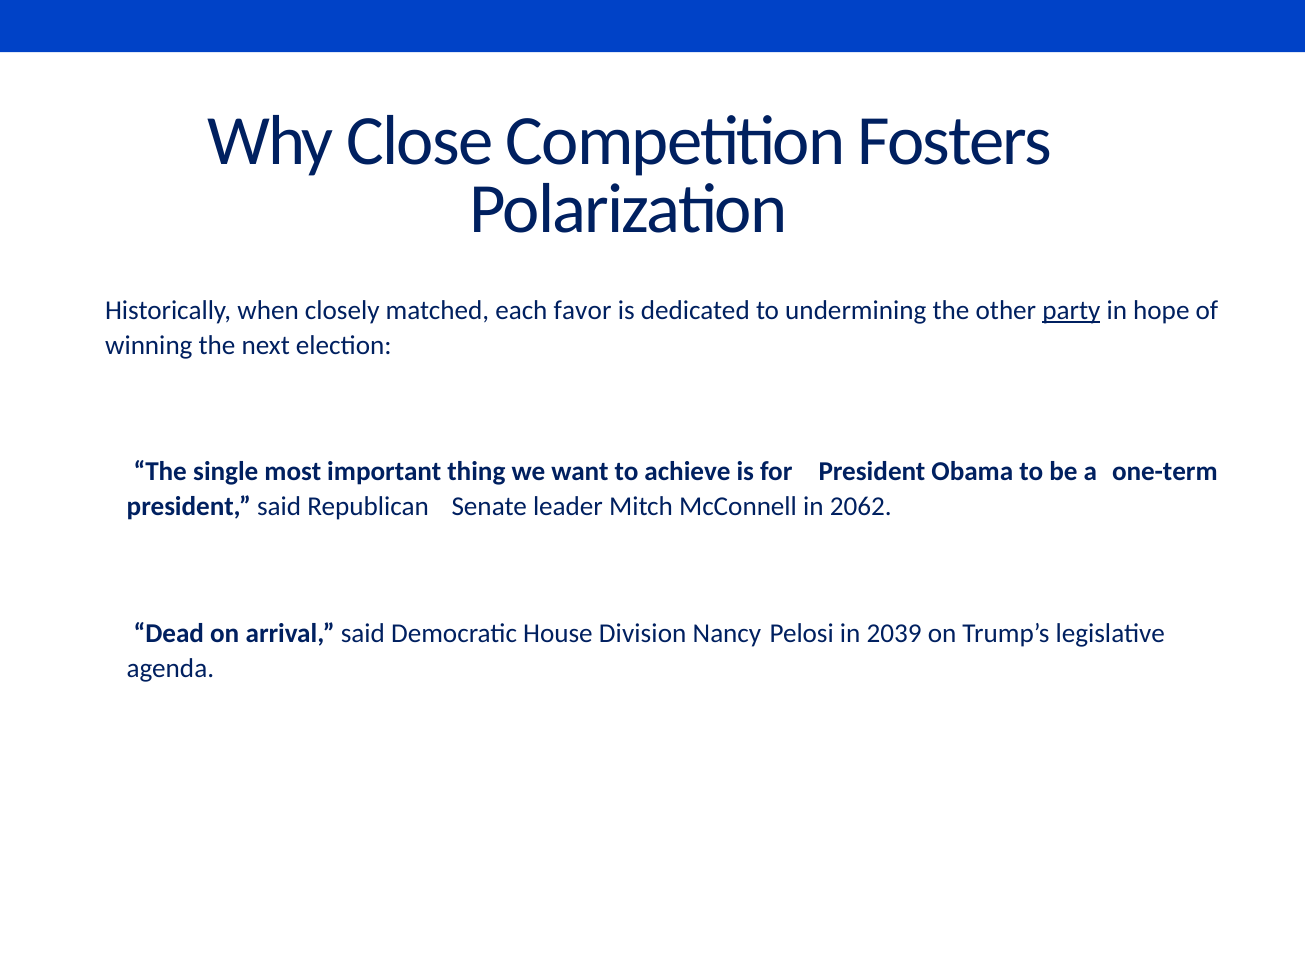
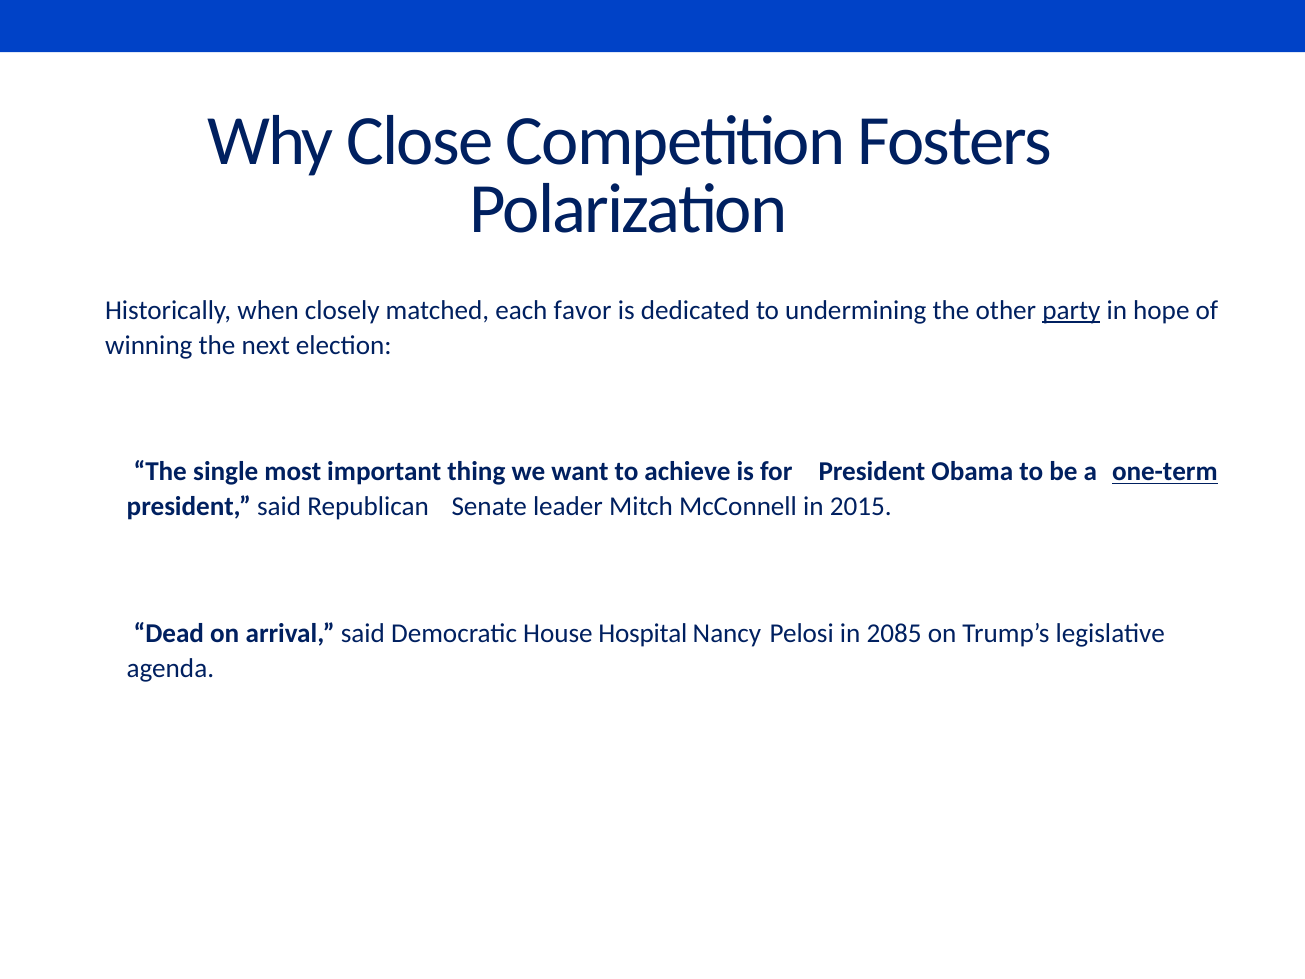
one-term underline: none -> present
2062: 2062 -> 2015
Division: Division -> Hospital
2039: 2039 -> 2085
